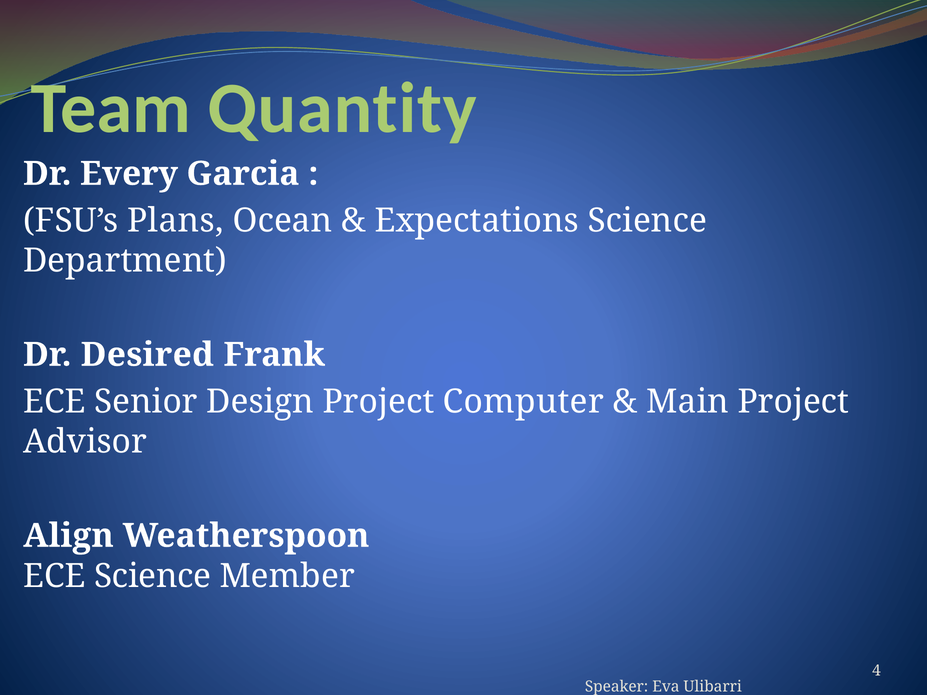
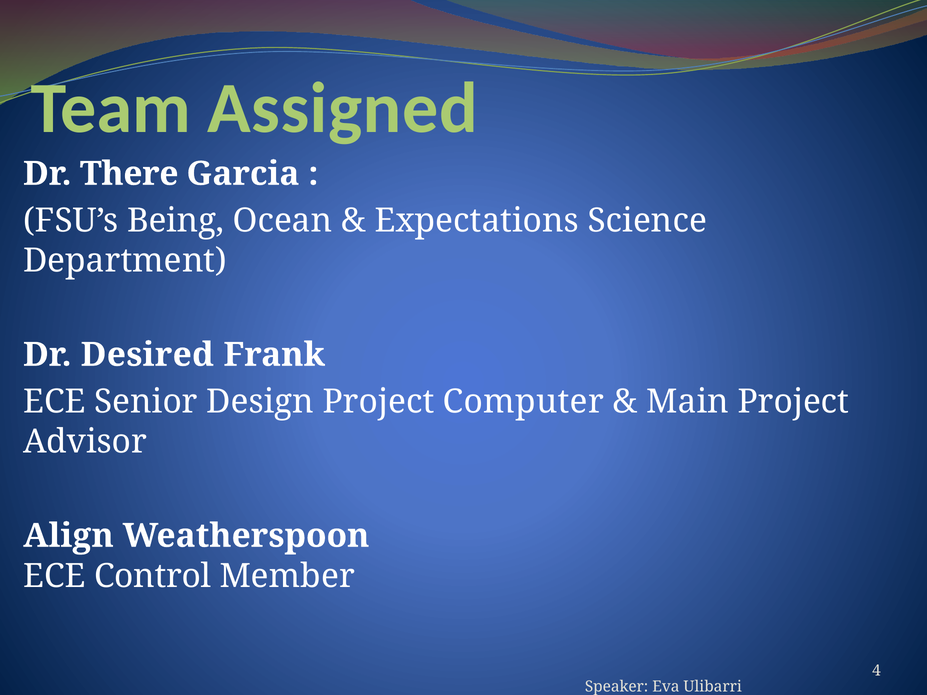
Quantity: Quantity -> Assigned
Every: Every -> There
Plans: Plans -> Being
ECE Science: Science -> Control
